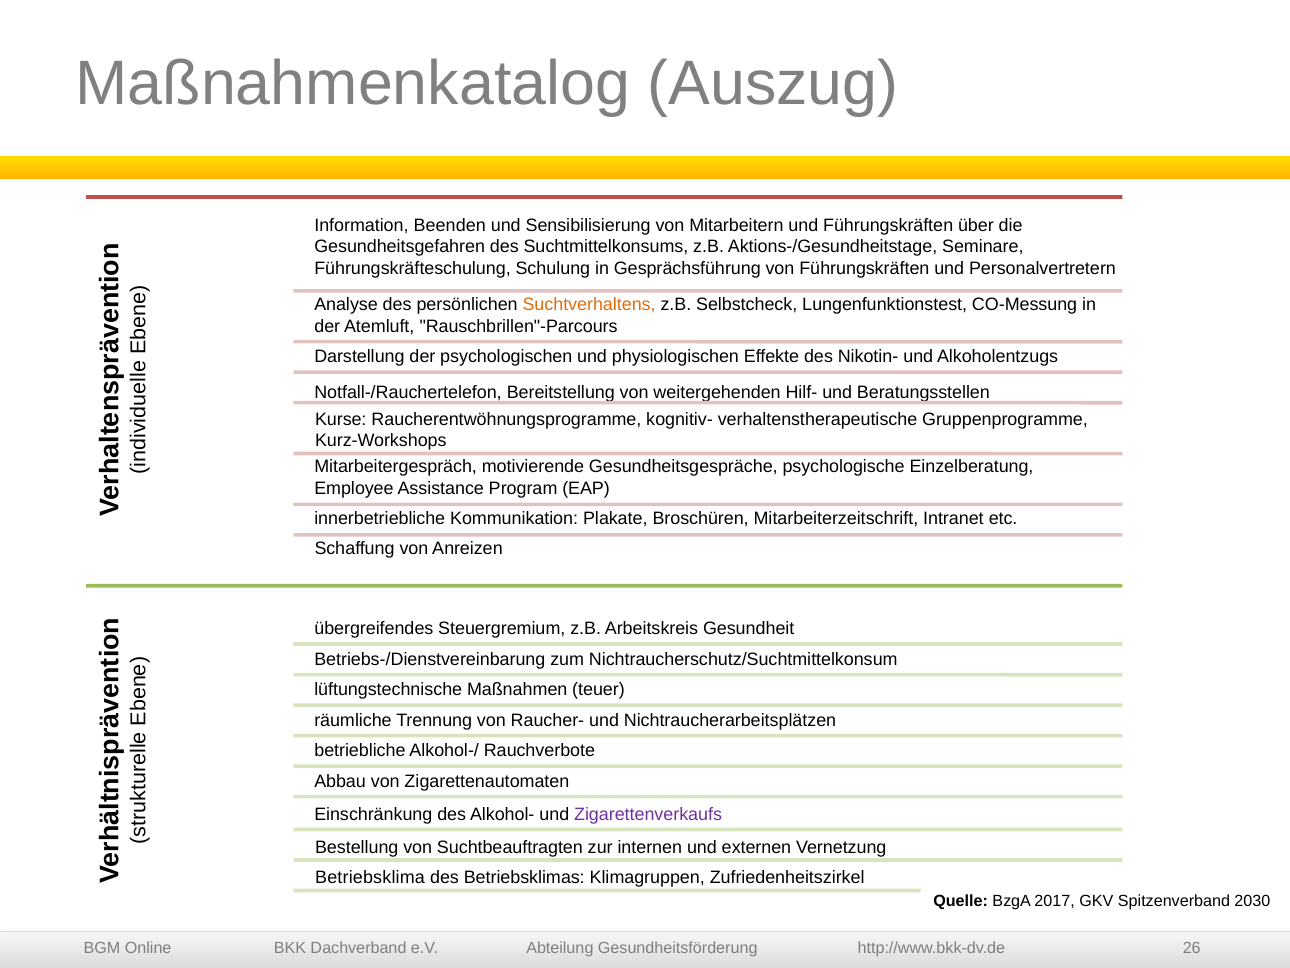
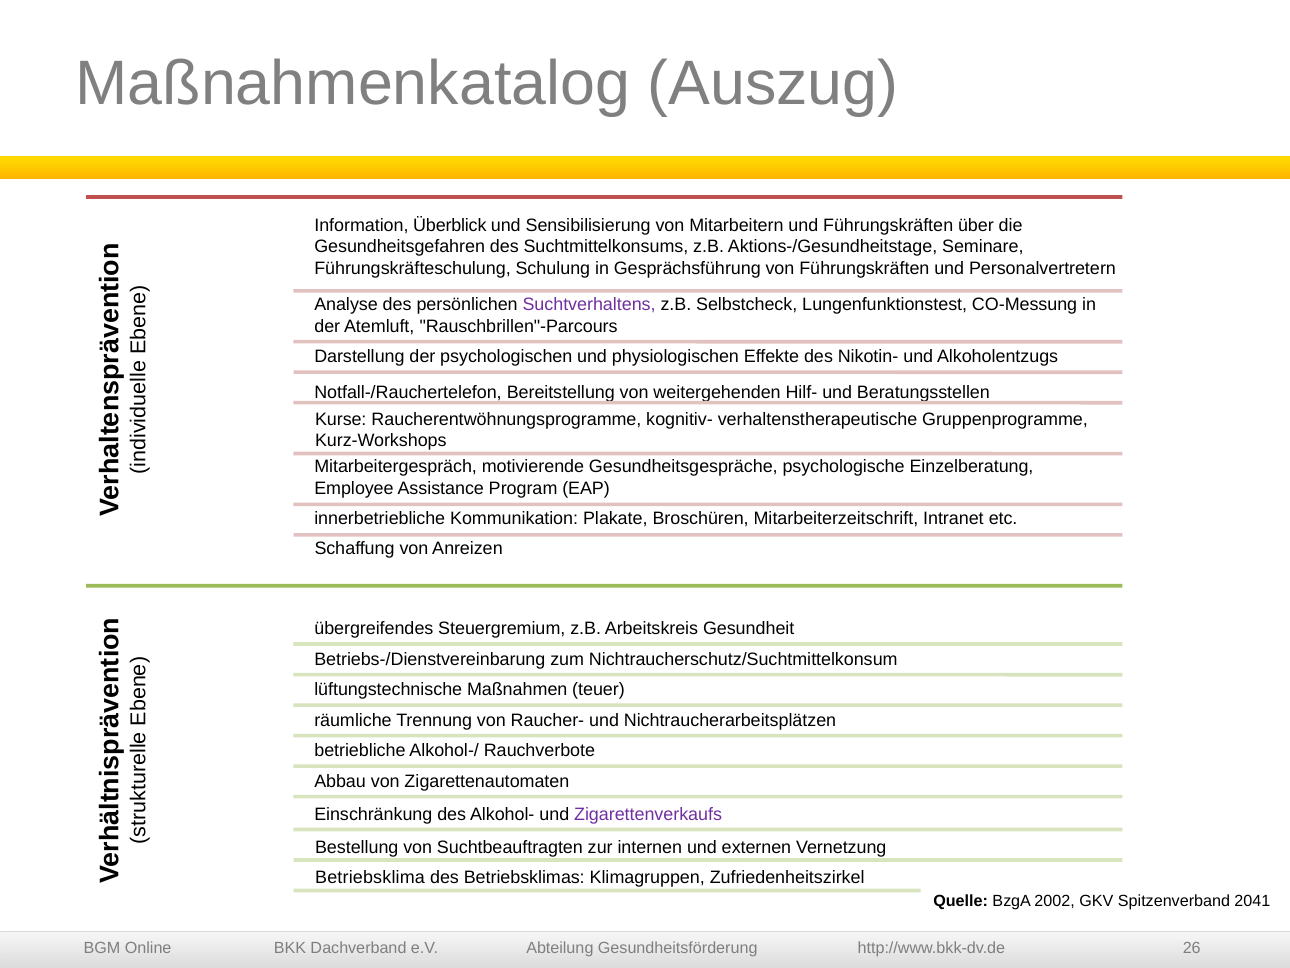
Beenden: Beenden -> Überblick
Suchtverhaltens colour: orange -> purple
2017: 2017 -> 2002
2030: 2030 -> 2041
